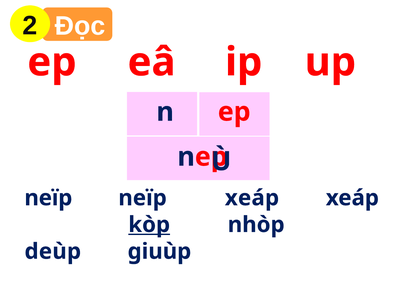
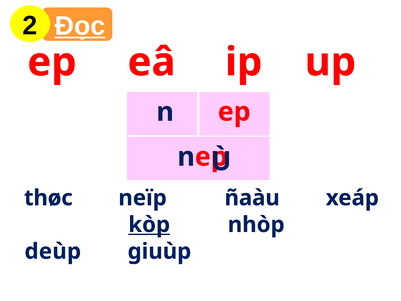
Đọc underline: none -> present
neïp at (48, 198): neïp -> thøc
neïp xeáp: xeáp -> ñaàu
